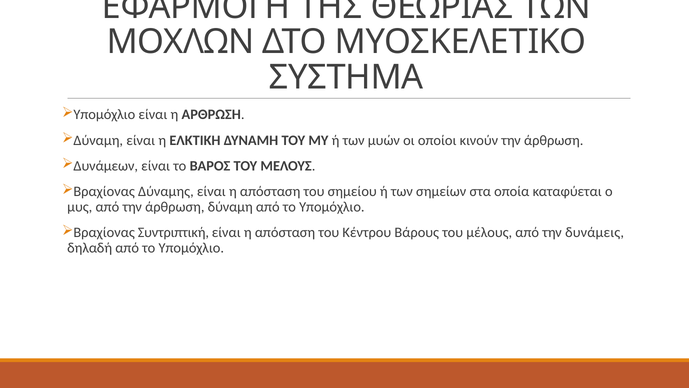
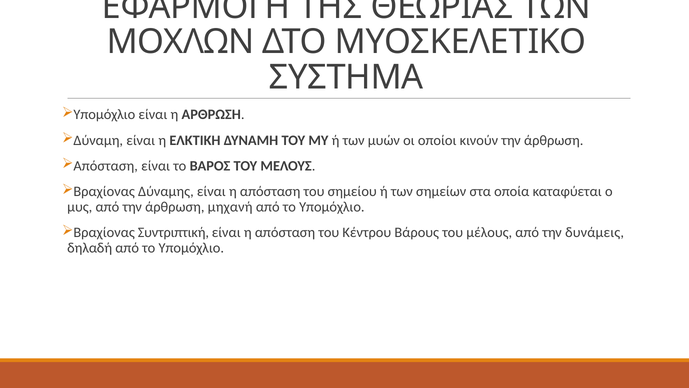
Δυνάμεων at (106, 166): Δυνάμεων -> Απόσταση
άρθρωση δύναμη: δύναμη -> μηχανή
